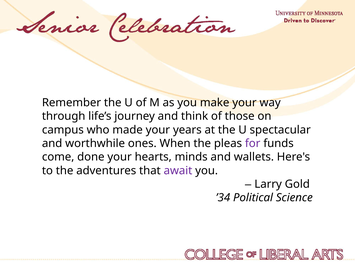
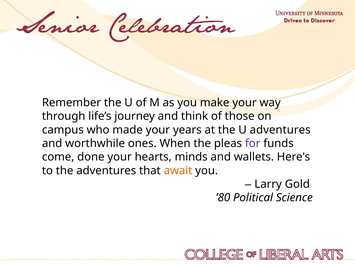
U spectacular: spectacular -> adventures
await colour: purple -> orange
’34: ’34 -> ’80
